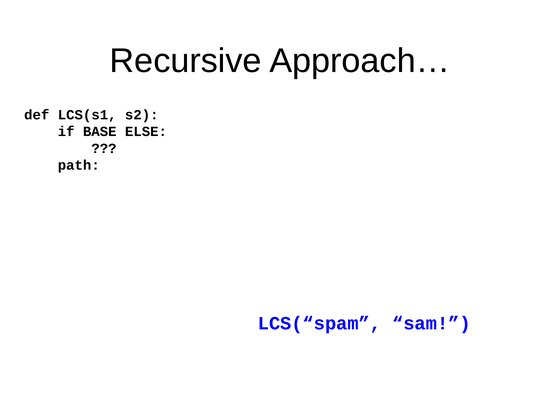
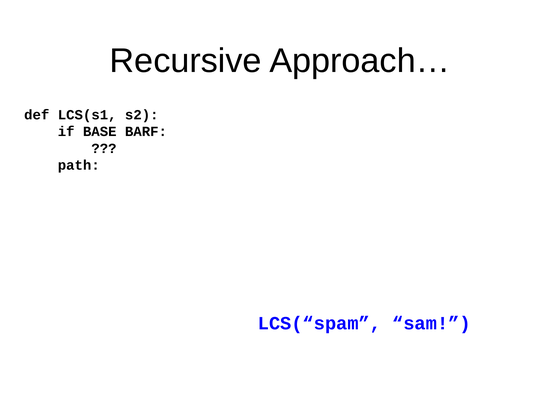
ELSE: ELSE -> BARF
